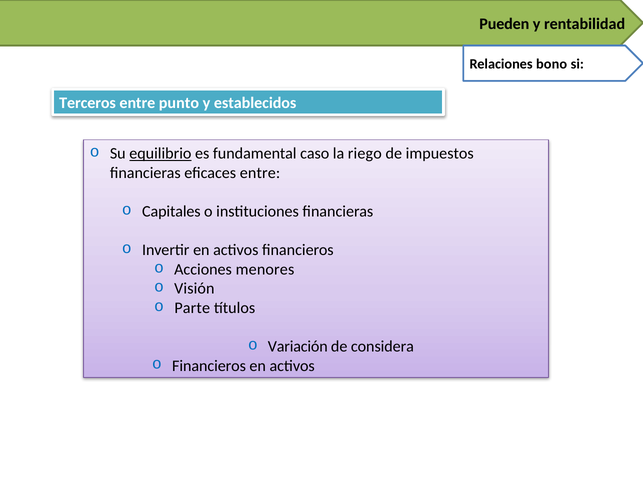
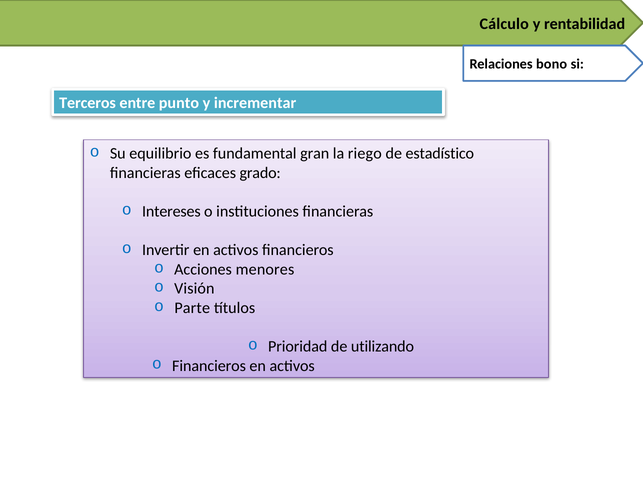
Pueden: Pueden -> Cálculo
establecidos: establecidos -> incrementar
equilibrio underline: present -> none
caso: caso -> gran
impuestos: impuestos -> estadístico
eficaces entre: entre -> grado
Capitales: Capitales -> Intereses
Variación: Variación -> Prioridad
considera: considera -> utilizando
